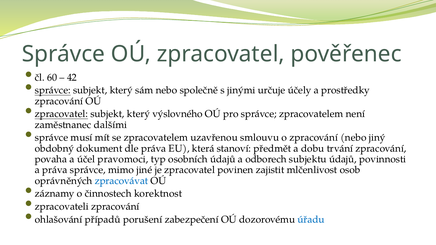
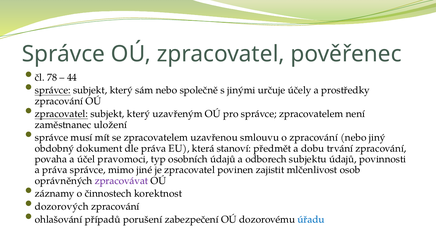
60: 60 -> 78
42: 42 -> 44
výslovného: výslovného -> uzavřeným
dalšími: dalšími -> uložení
zpracovávat colour: blue -> purple
zpracovateli: zpracovateli -> dozorových
